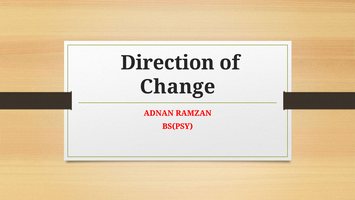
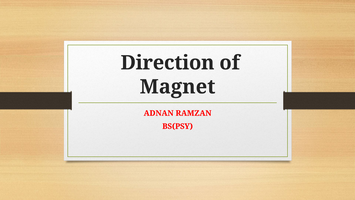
Change: Change -> Magnet
